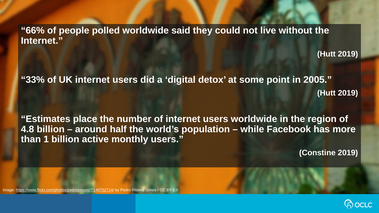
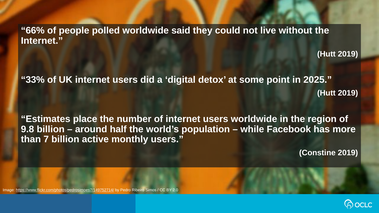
2005: 2005 -> 2025
4.8: 4.8 -> 9.8
1: 1 -> 7
